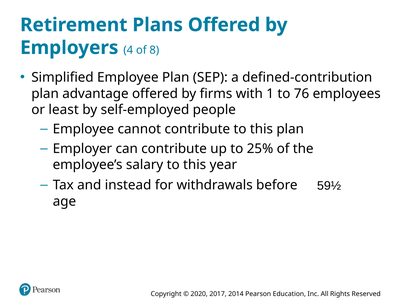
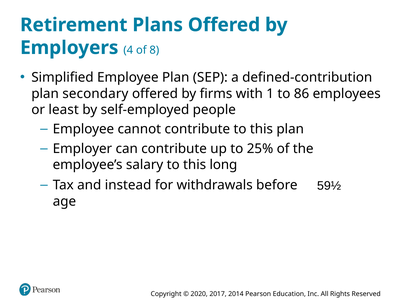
advantage: advantage -> secondary
76: 76 -> 86
year: year -> long
